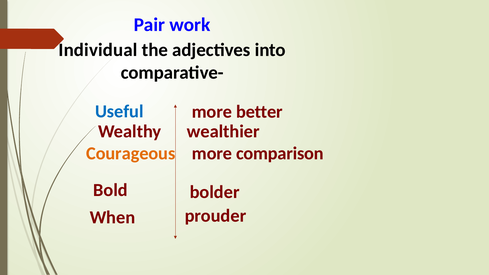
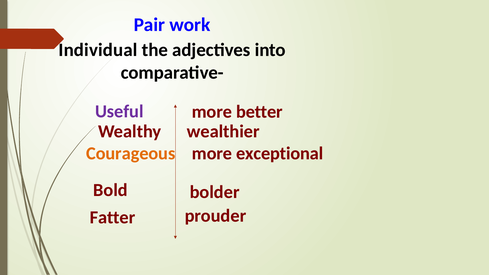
Useful colour: blue -> purple
comparison: comparison -> exceptional
When: When -> Fatter
